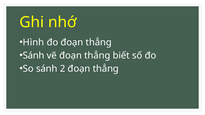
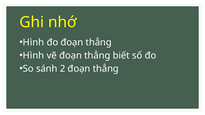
Sánh at (34, 56): Sánh -> Hình
